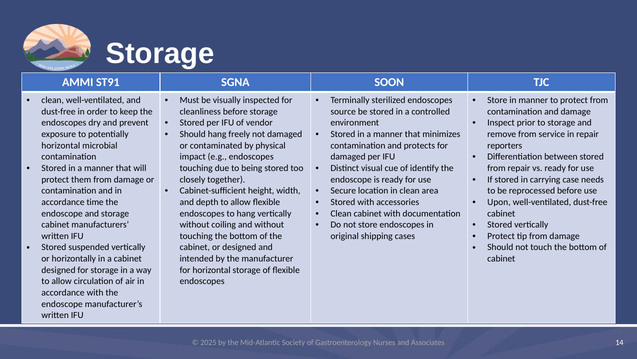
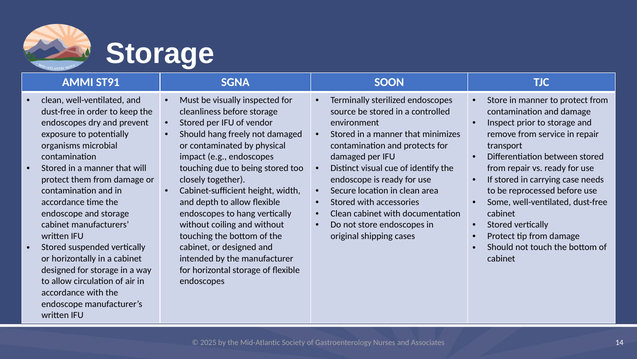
horizontal at (61, 145): horizontal -> organisms
reporters: reporters -> transport
Upon: Upon -> Some
